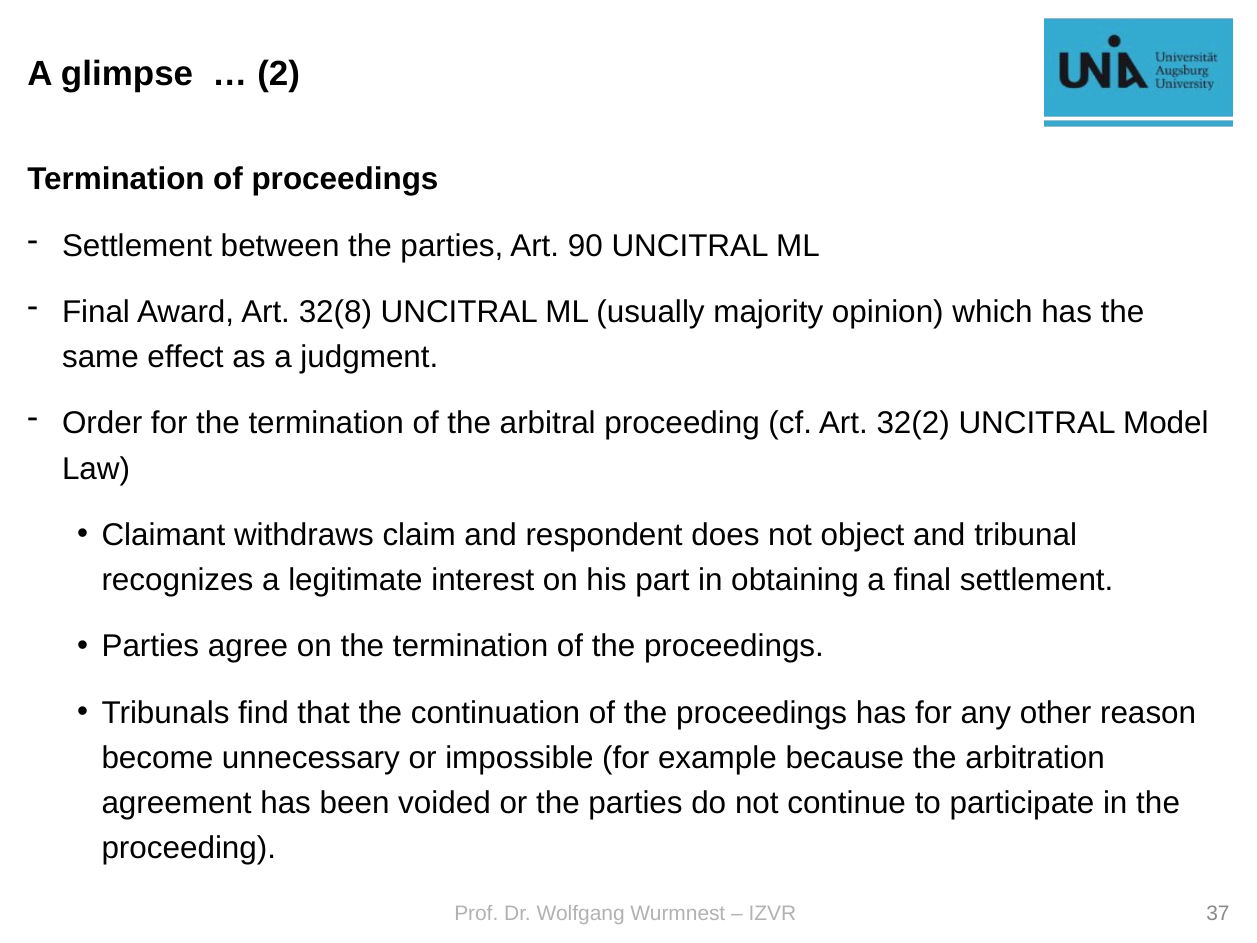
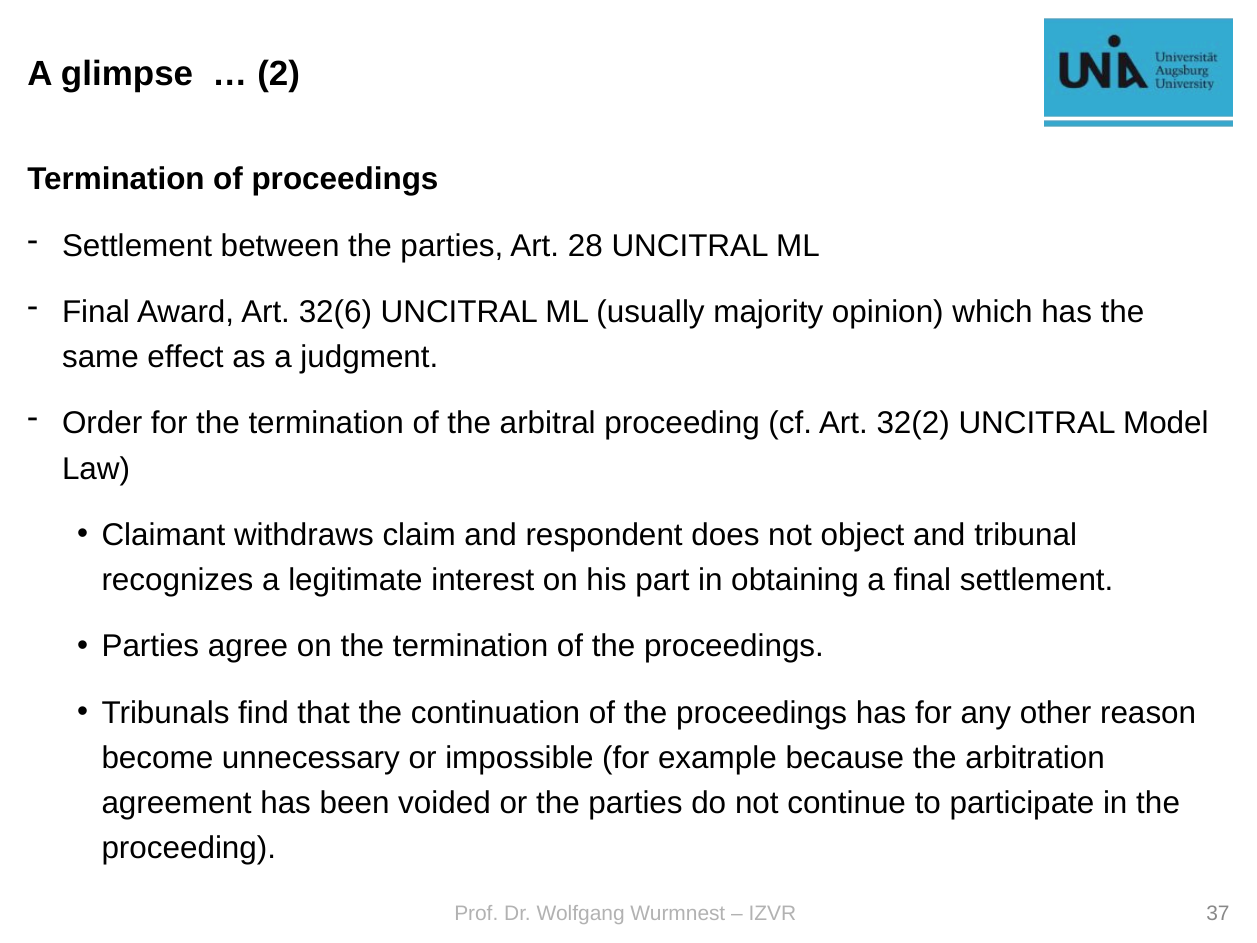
90: 90 -> 28
32(8: 32(8 -> 32(6
